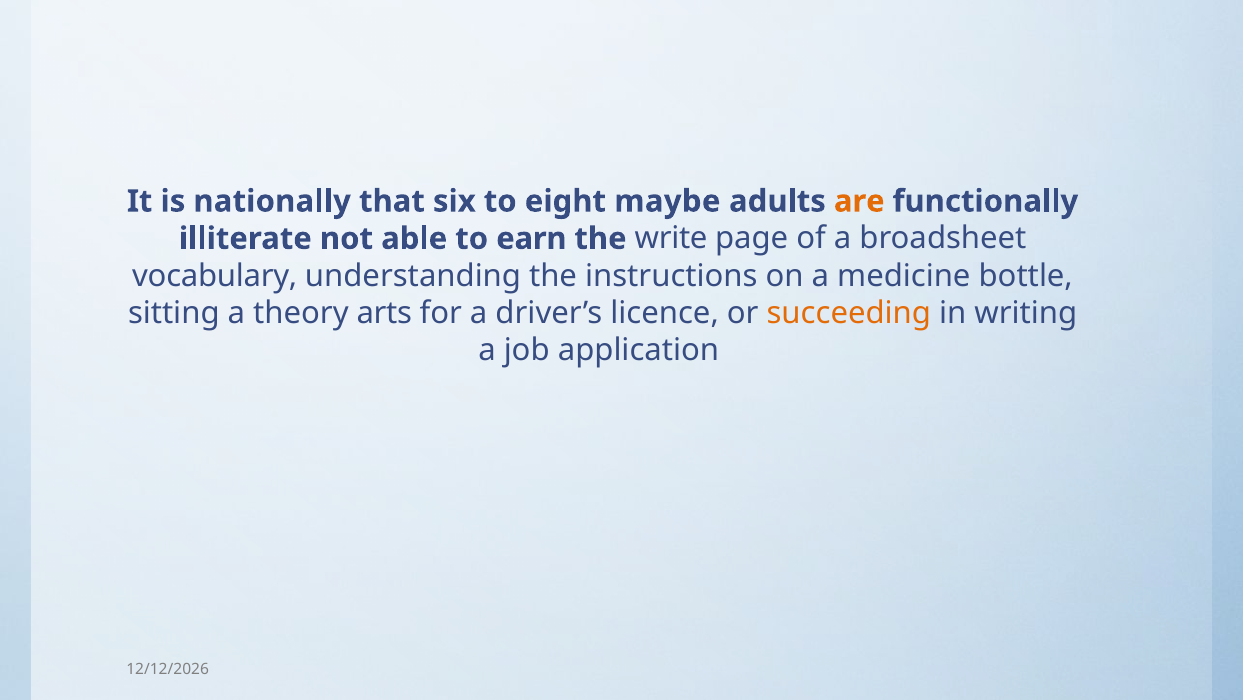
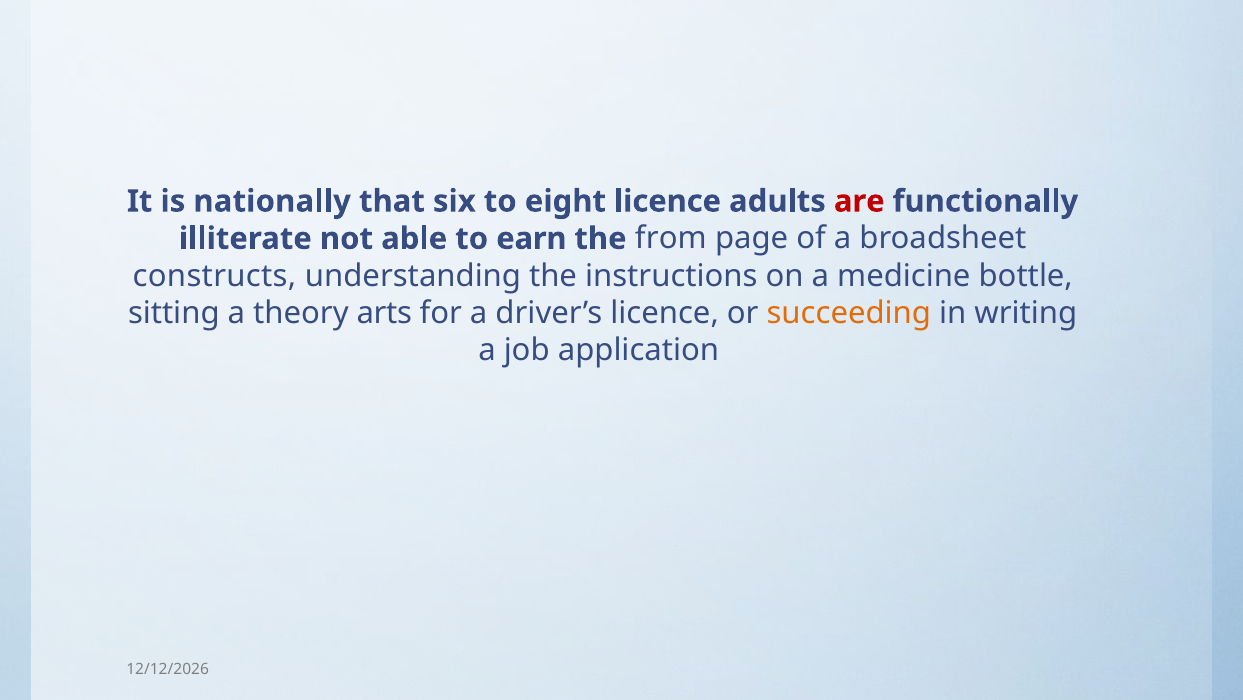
eight maybe: maybe -> licence
are colour: orange -> red
write: write -> from
vocabulary: vocabulary -> constructs
